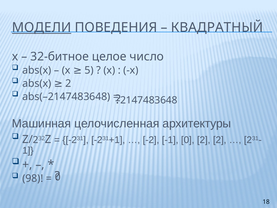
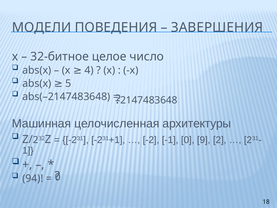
МОДЕЛИ underline: present -> none
КВАДРАТНЫЙ: КВАДРАТНЫЙ -> ЗАВЕРШЕНИЯ
5: 5 -> 4
abs(x 2: 2 -> 5
0 2: 2 -> 9
98: 98 -> 94
